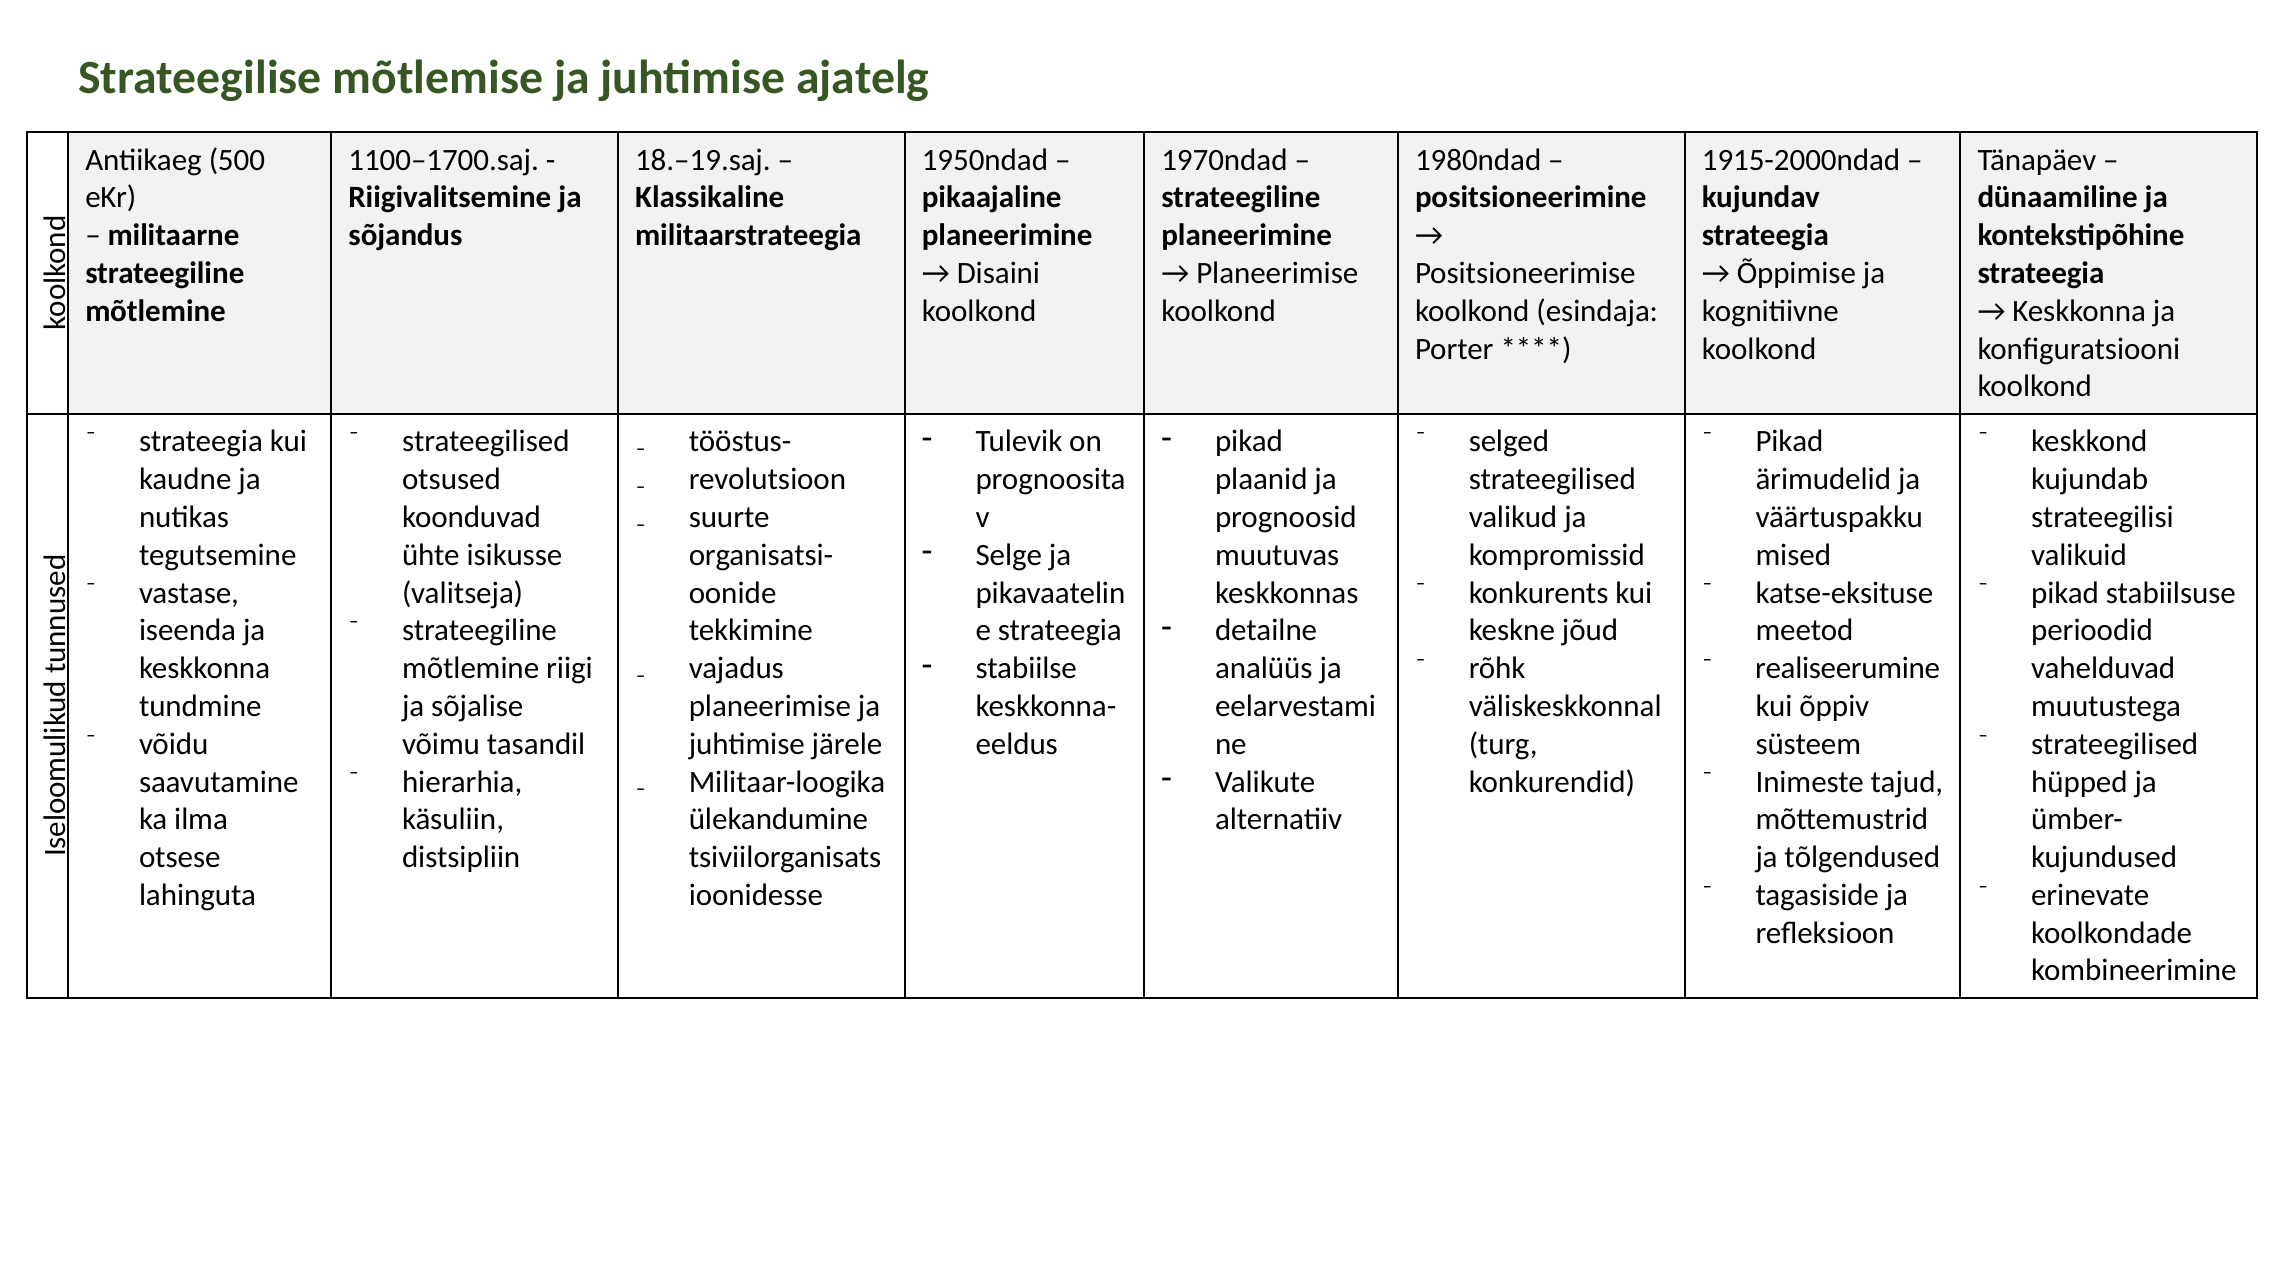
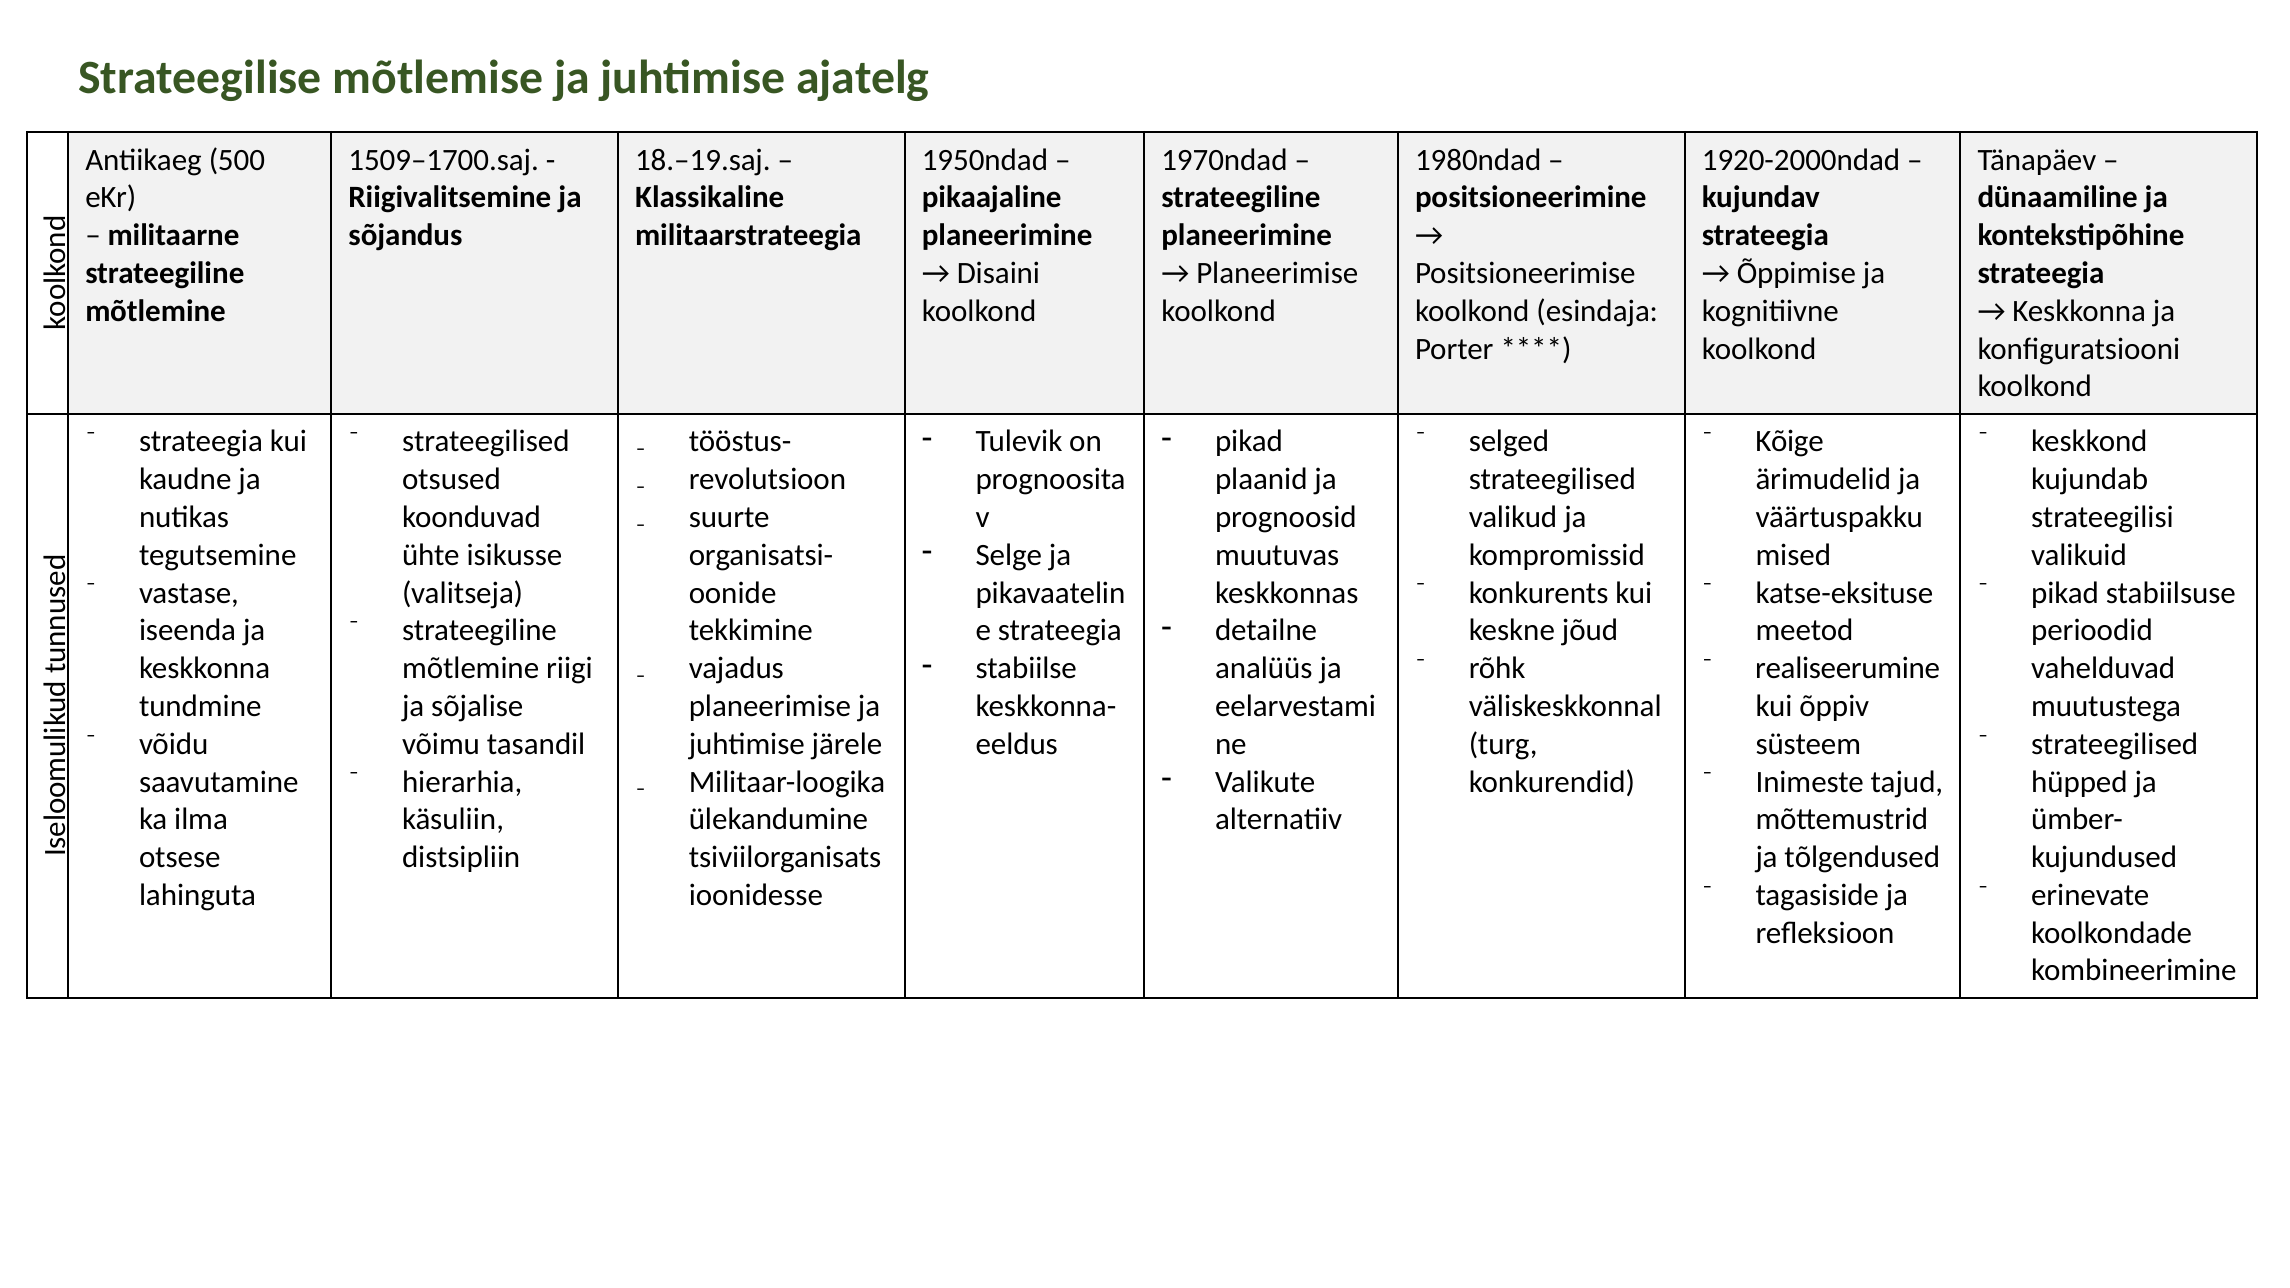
1100–1700.saj: 1100–1700.saj -> 1509–1700.saj
1915-2000ndad: 1915-2000ndad -> 1920-2000ndad
Pikad at (1789, 442): Pikad -> Kõige
